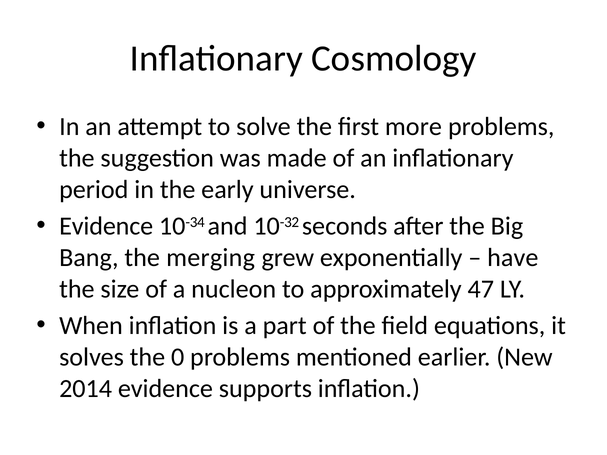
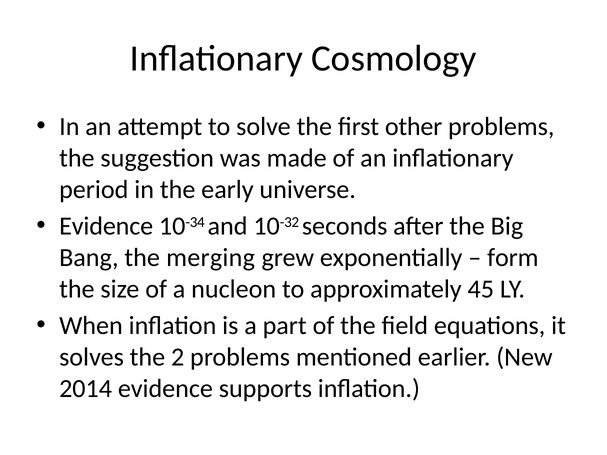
more: more -> other
have: have -> form
47: 47 -> 45
0: 0 -> 2
